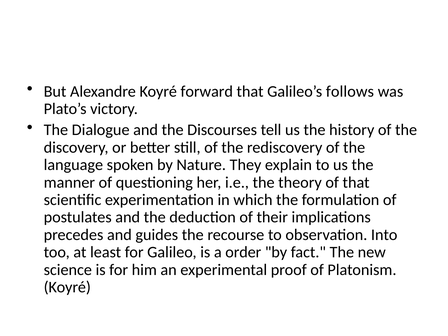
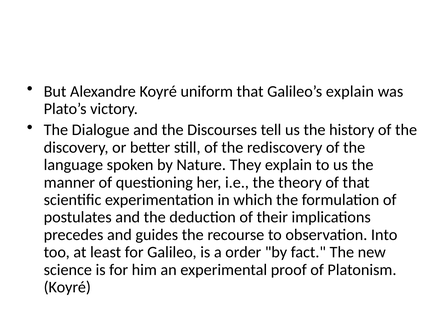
forward: forward -> uniform
Galileo’s follows: follows -> explain
